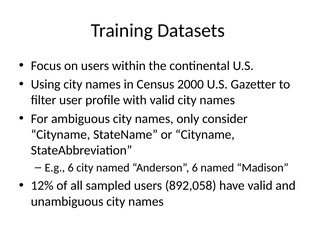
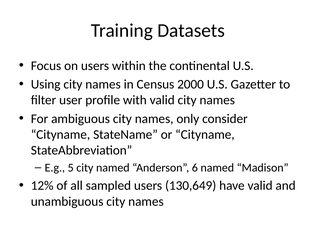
E.g 6: 6 -> 5
892,058: 892,058 -> 130,649
